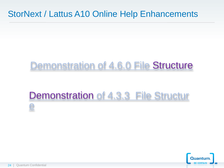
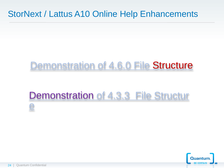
Structure colour: purple -> red
